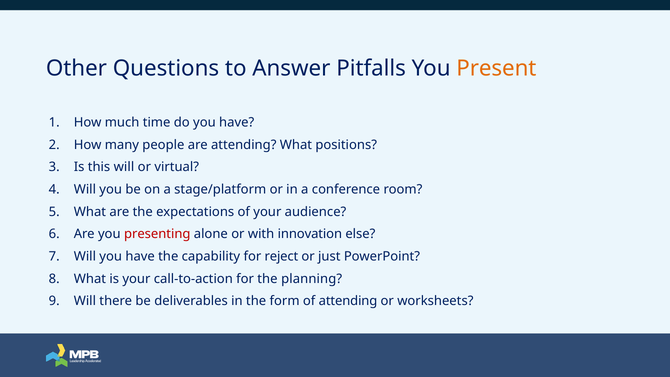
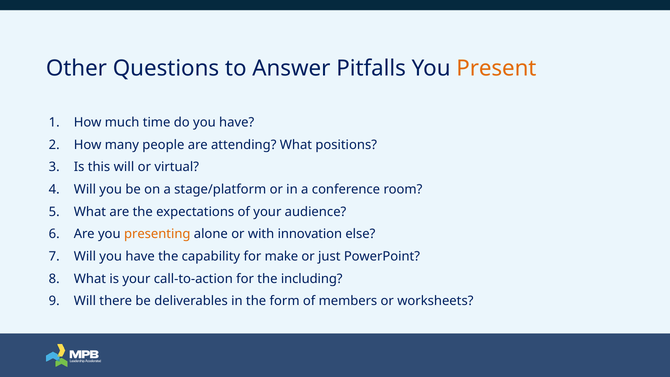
presenting colour: red -> orange
reject: reject -> make
planning: planning -> including
of attending: attending -> members
